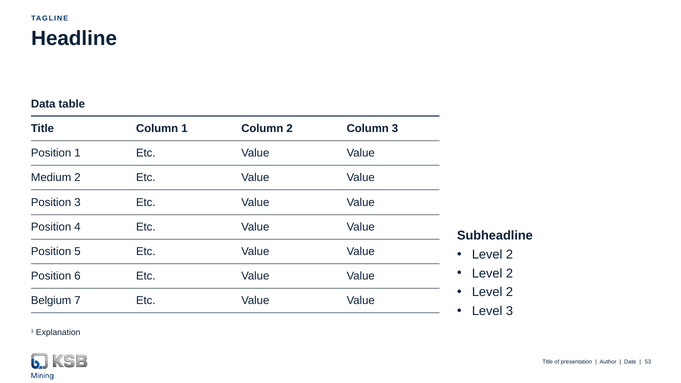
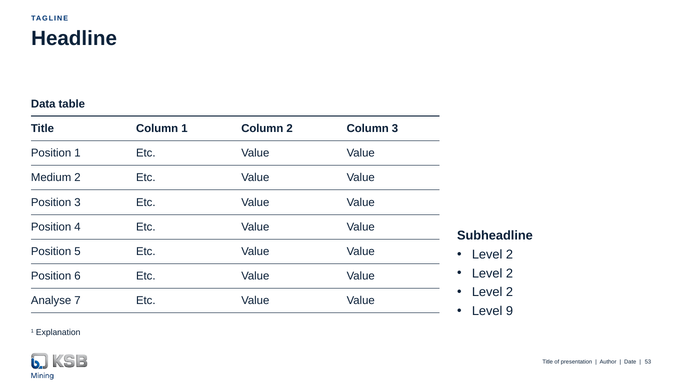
Belgium: Belgium -> Analyse
Level 3: 3 -> 9
